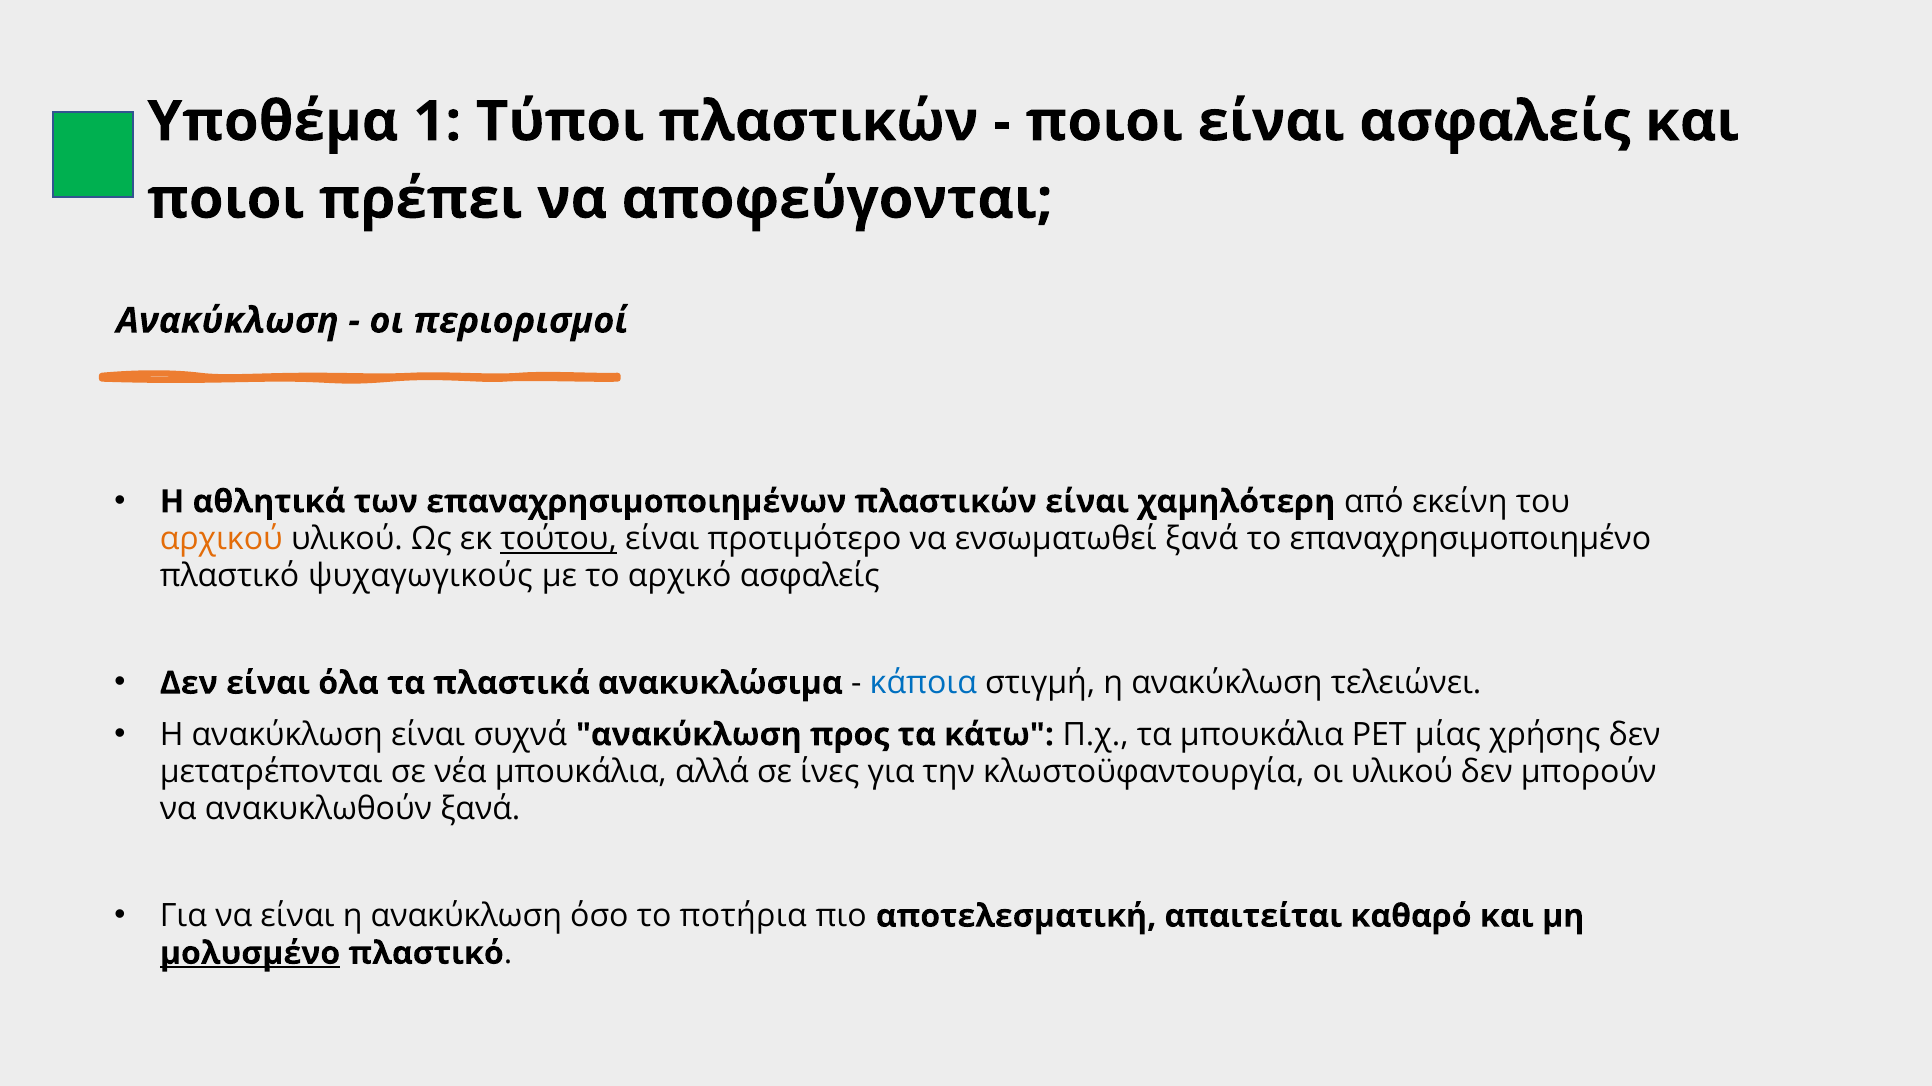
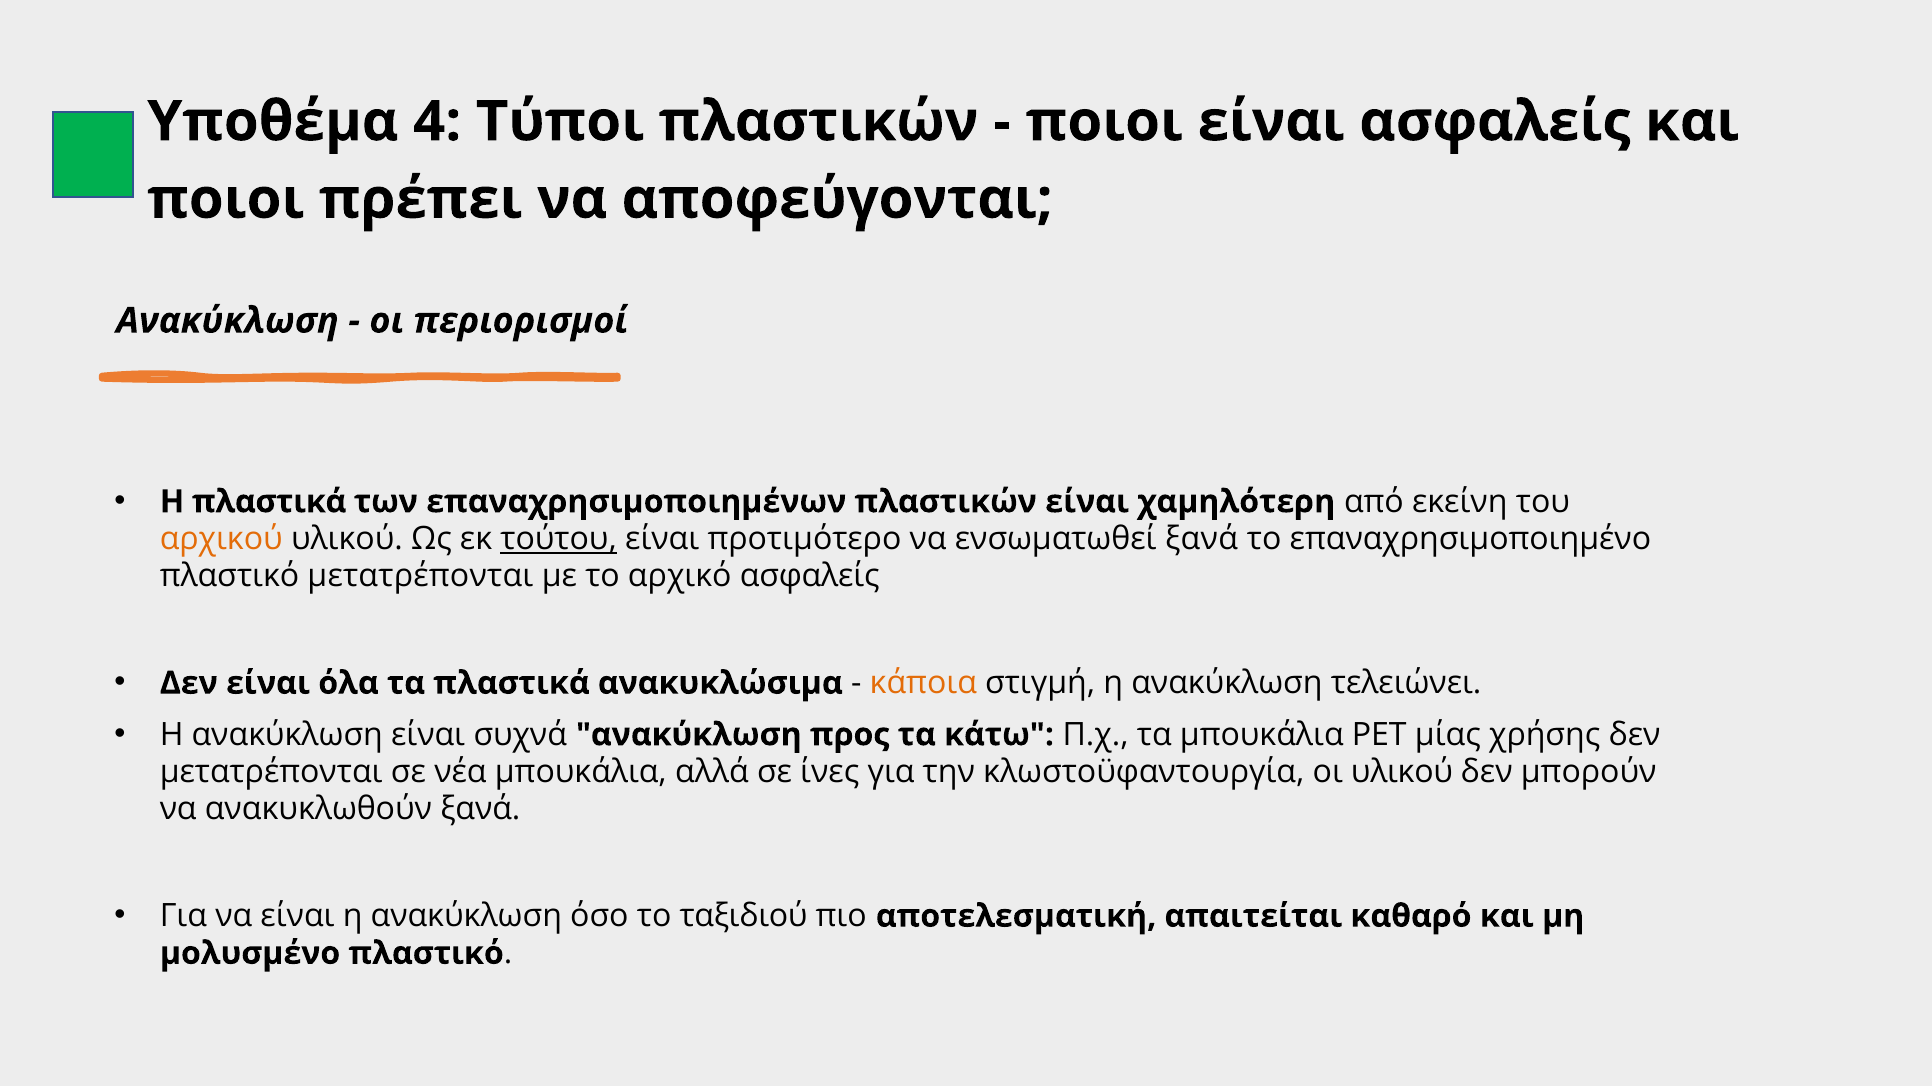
1: 1 -> 4
Η αθλητικά: αθλητικά -> πλαστικά
πλαστικό ψυχαγωγικούς: ψυχαγωγικούς -> μετατρέπονται
κάποια colour: blue -> orange
ποτήρια: ποτήρια -> ταξιδιού
μολυσμένο underline: present -> none
